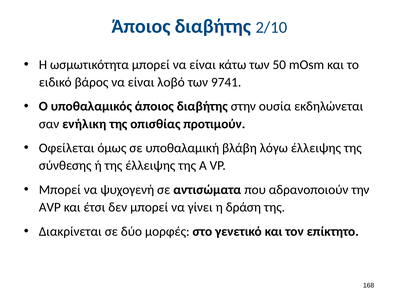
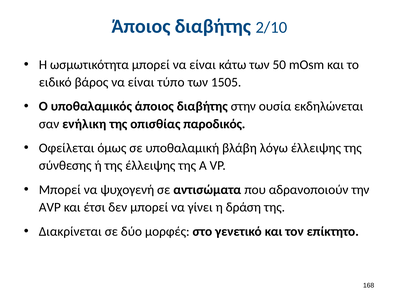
λοβό: λοβό -> τύπο
9741: 9741 -> 1505
προτιμούν: προτιμούν -> παροδικός
